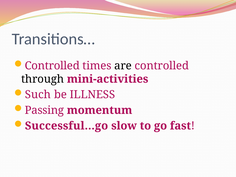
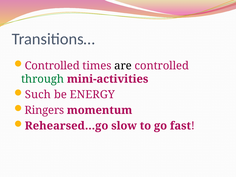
through colour: black -> green
ILLNESS: ILLNESS -> ENERGY
Passing: Passing -> Ringers
Successful…go: Successful…go -> Rehearsed…go
